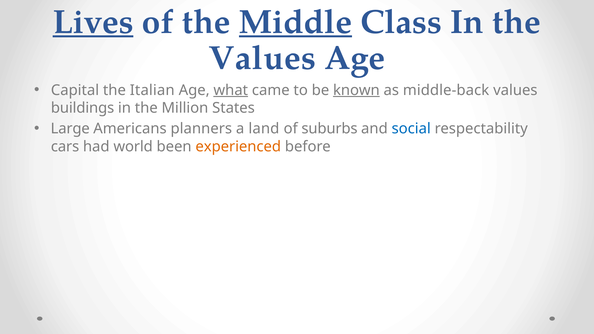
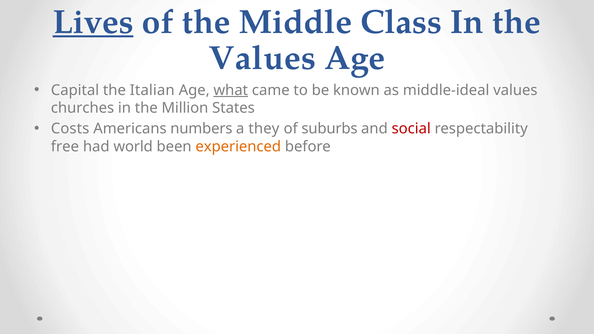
Middle underline: present -> none
known underline: present -> none
middle-back: middle-back -> middle-ideal
buildings: buildings -> churches
Large: Large -> Costs
planners: planners -> numbers
land: land -> they
social colour: blue -> red
cars: cars -> free
